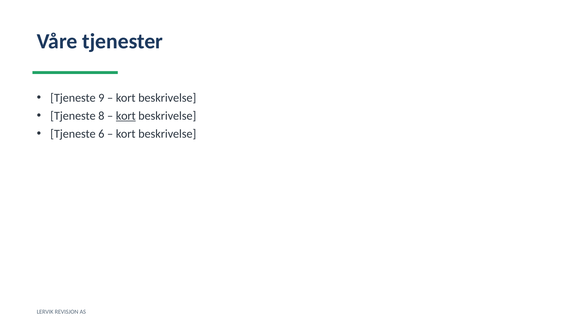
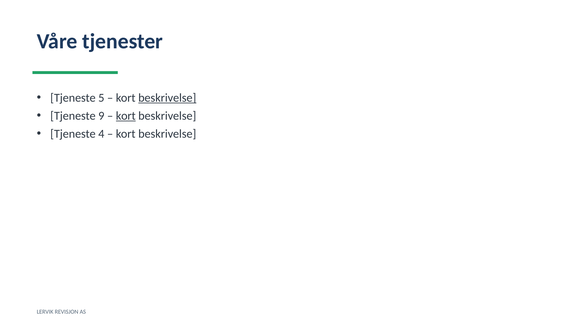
9: 9 -> 5
beskrivelse at (167, 98) underline: none -> present
8: 8 -> 9
6: 6 -> 4
